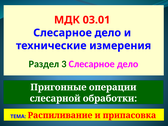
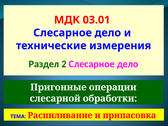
3: 3 -> 2
